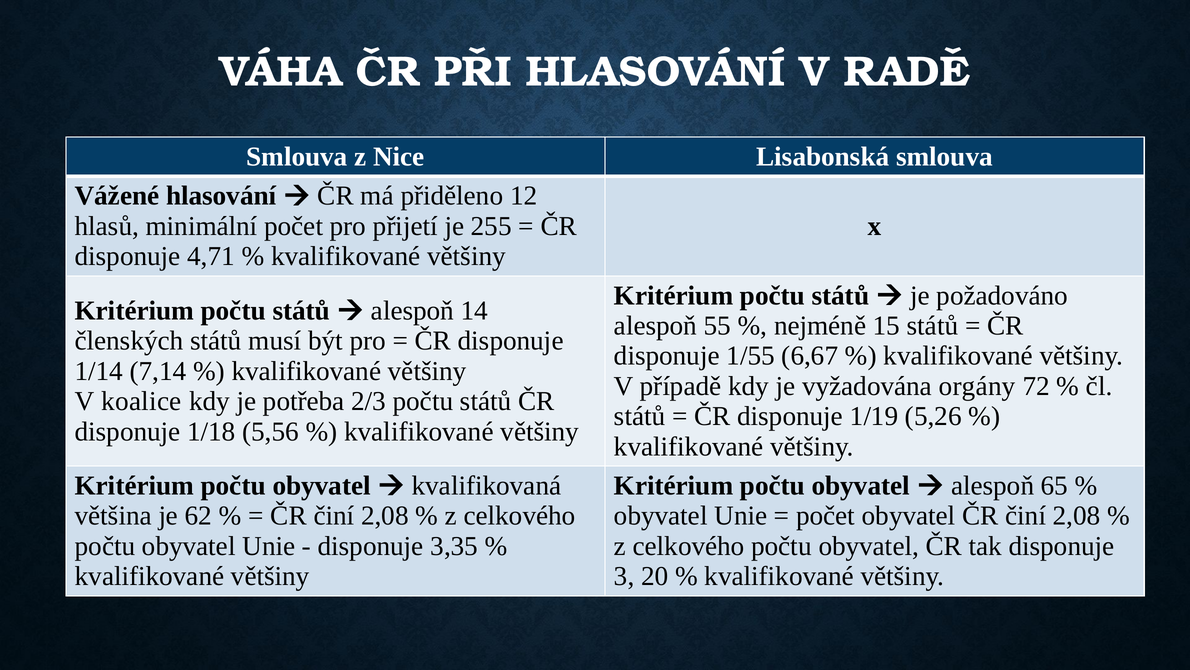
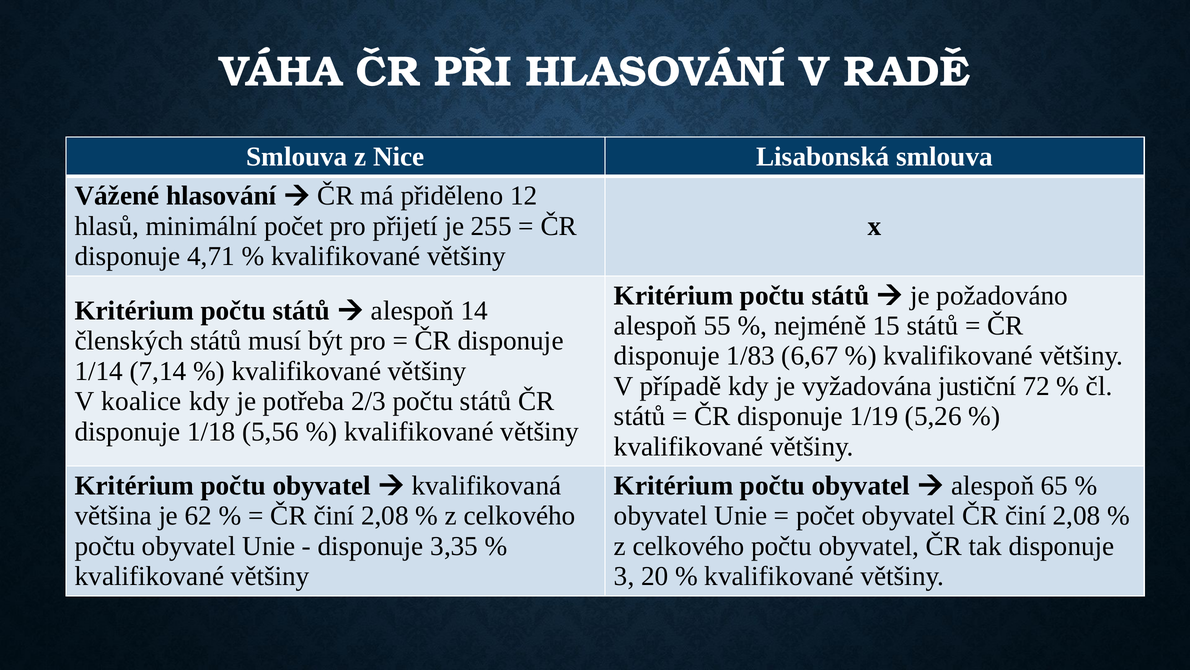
1/55: 1/55 -> 1/83
orgány: orgány -> justiční
